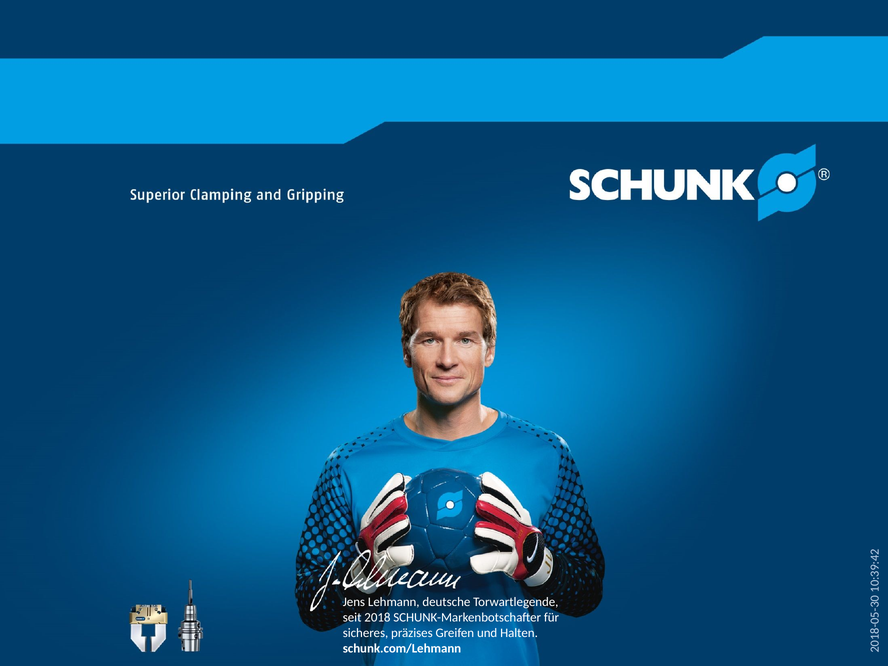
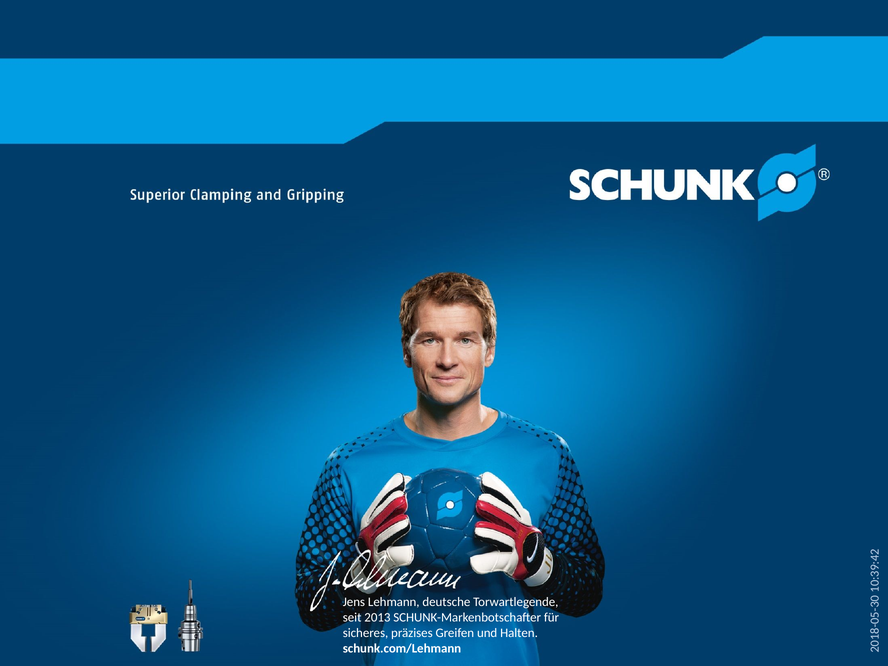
2018: 2018 -> 2013
